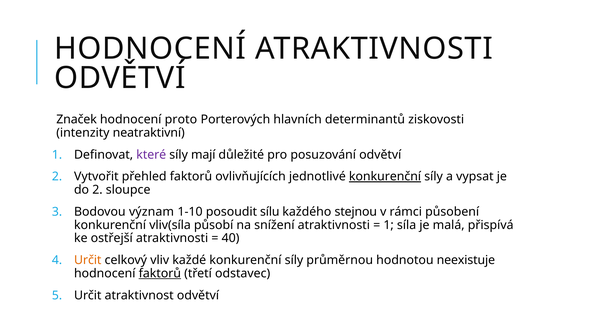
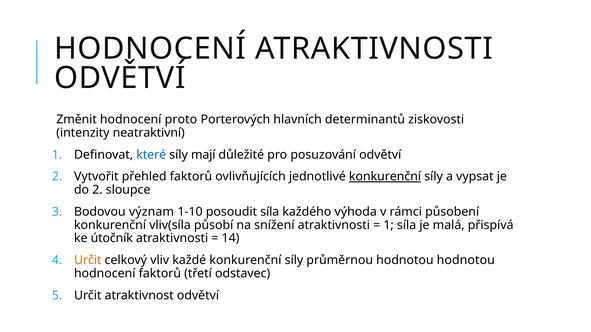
Značek: Značek -> Změnit
které colour: purple -> blue
posoudit sílu: sílu -> síla
stejnou: stejnou -> výhoda
ostřejší: ostřejší -> útočník
40: 40 -> 14
hodnotou neexistuje: neexistuje -> hodnotou
faktorů at (160, 274) underline: present -> none
